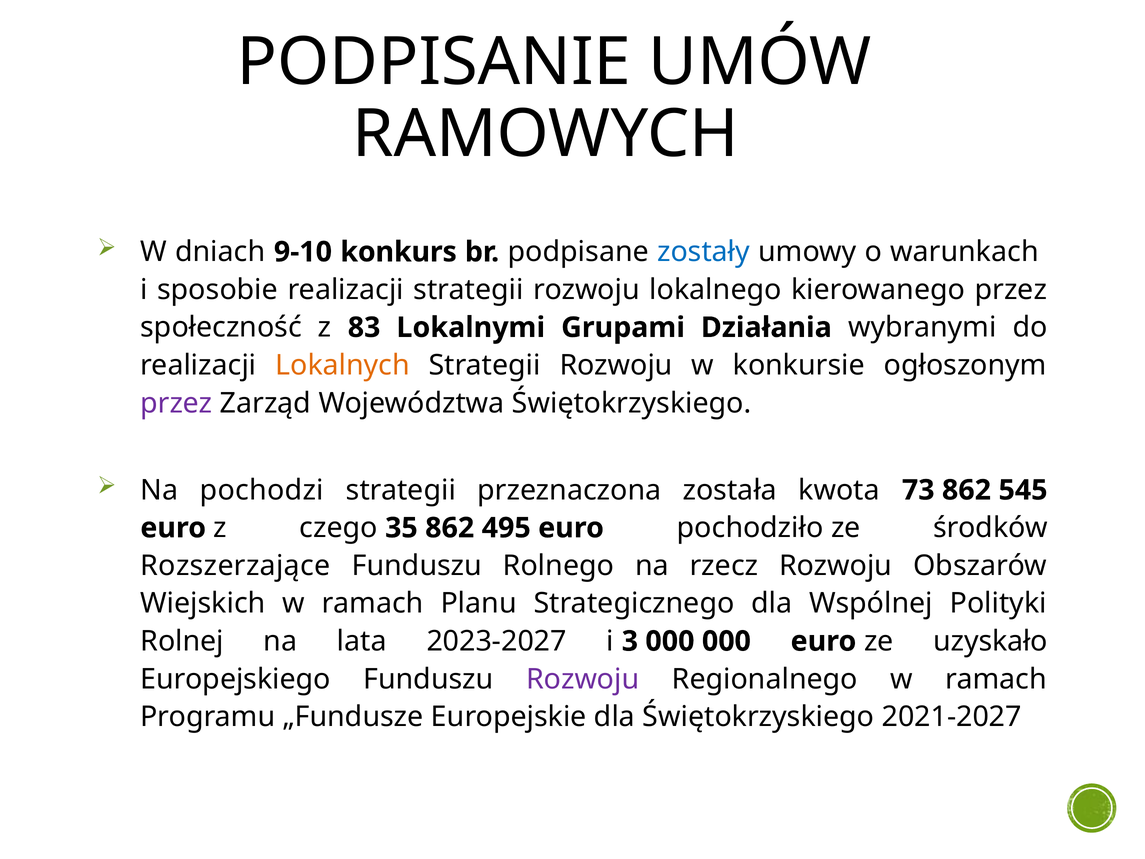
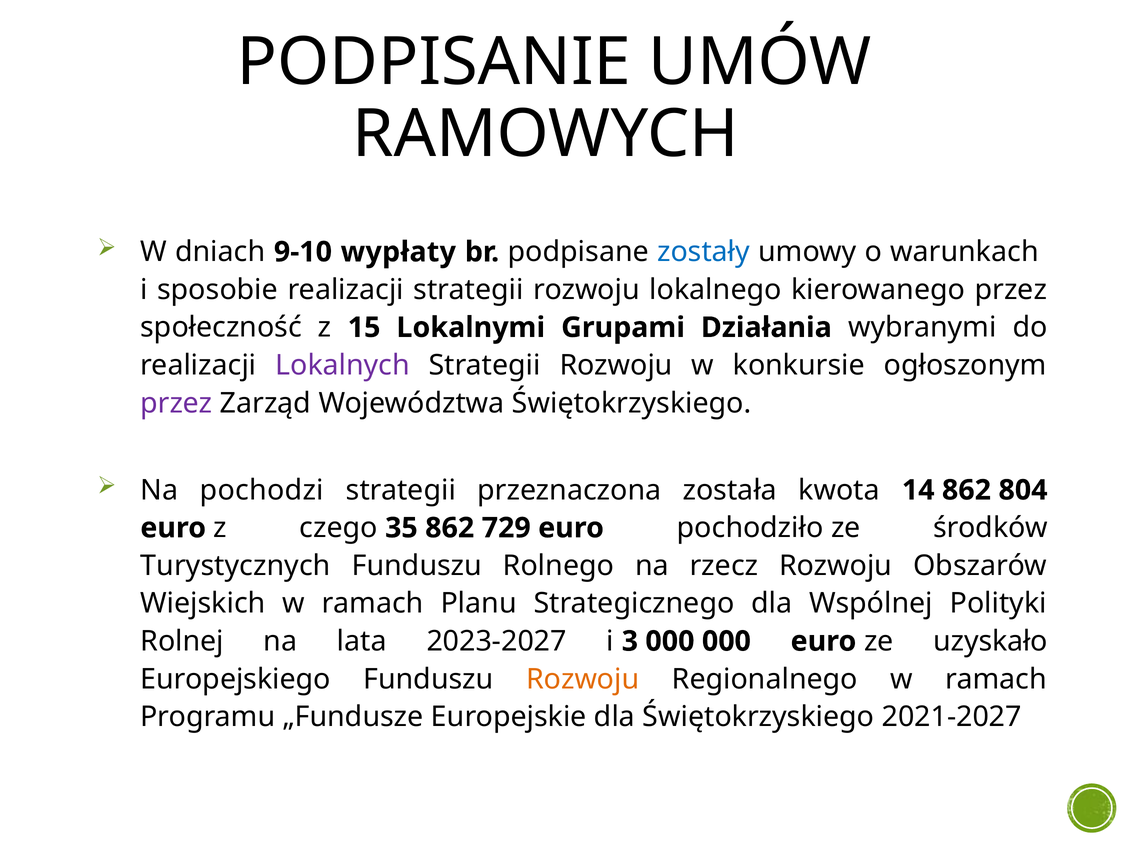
konkurs: konkurs -> wypłaty
83: 83 -> 15
Lokalnych colour: orange -> purple
73: 73 -> 14
545: 545 -> 804
495: 495 -> 729
Rozszerzające: Rozszerzające -> Turystycznych
Rozwoju at (583, 679) colour: purple -> orange
